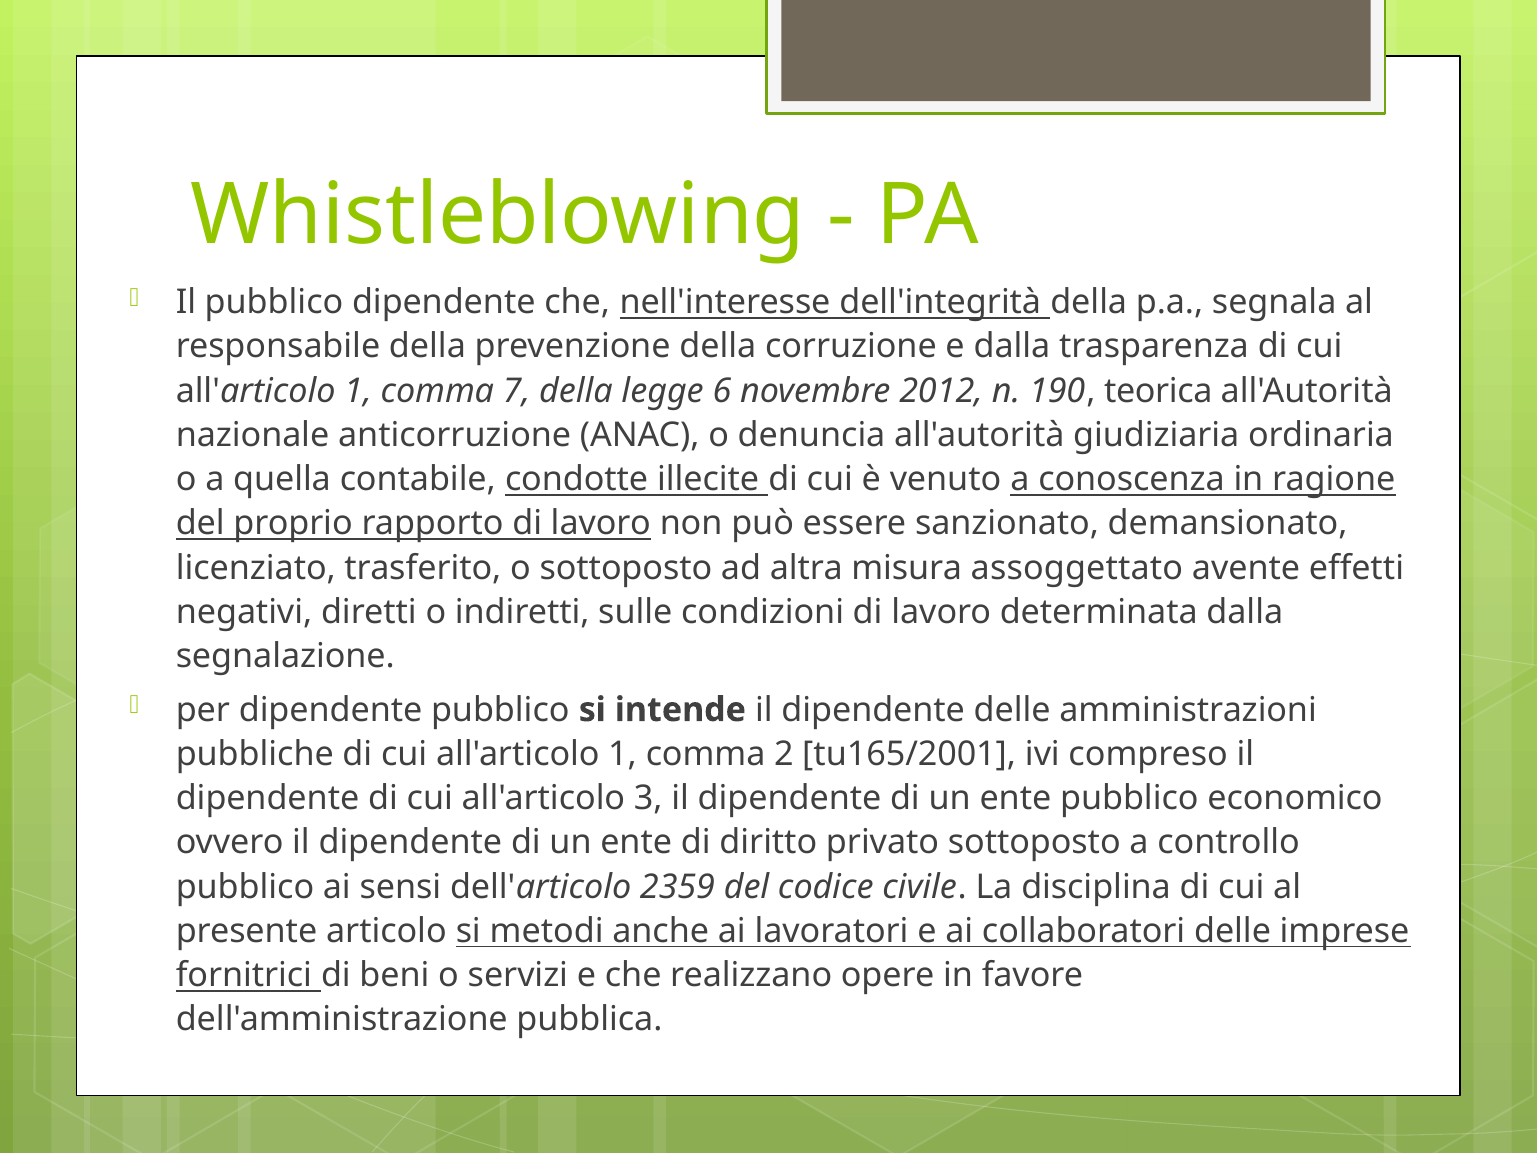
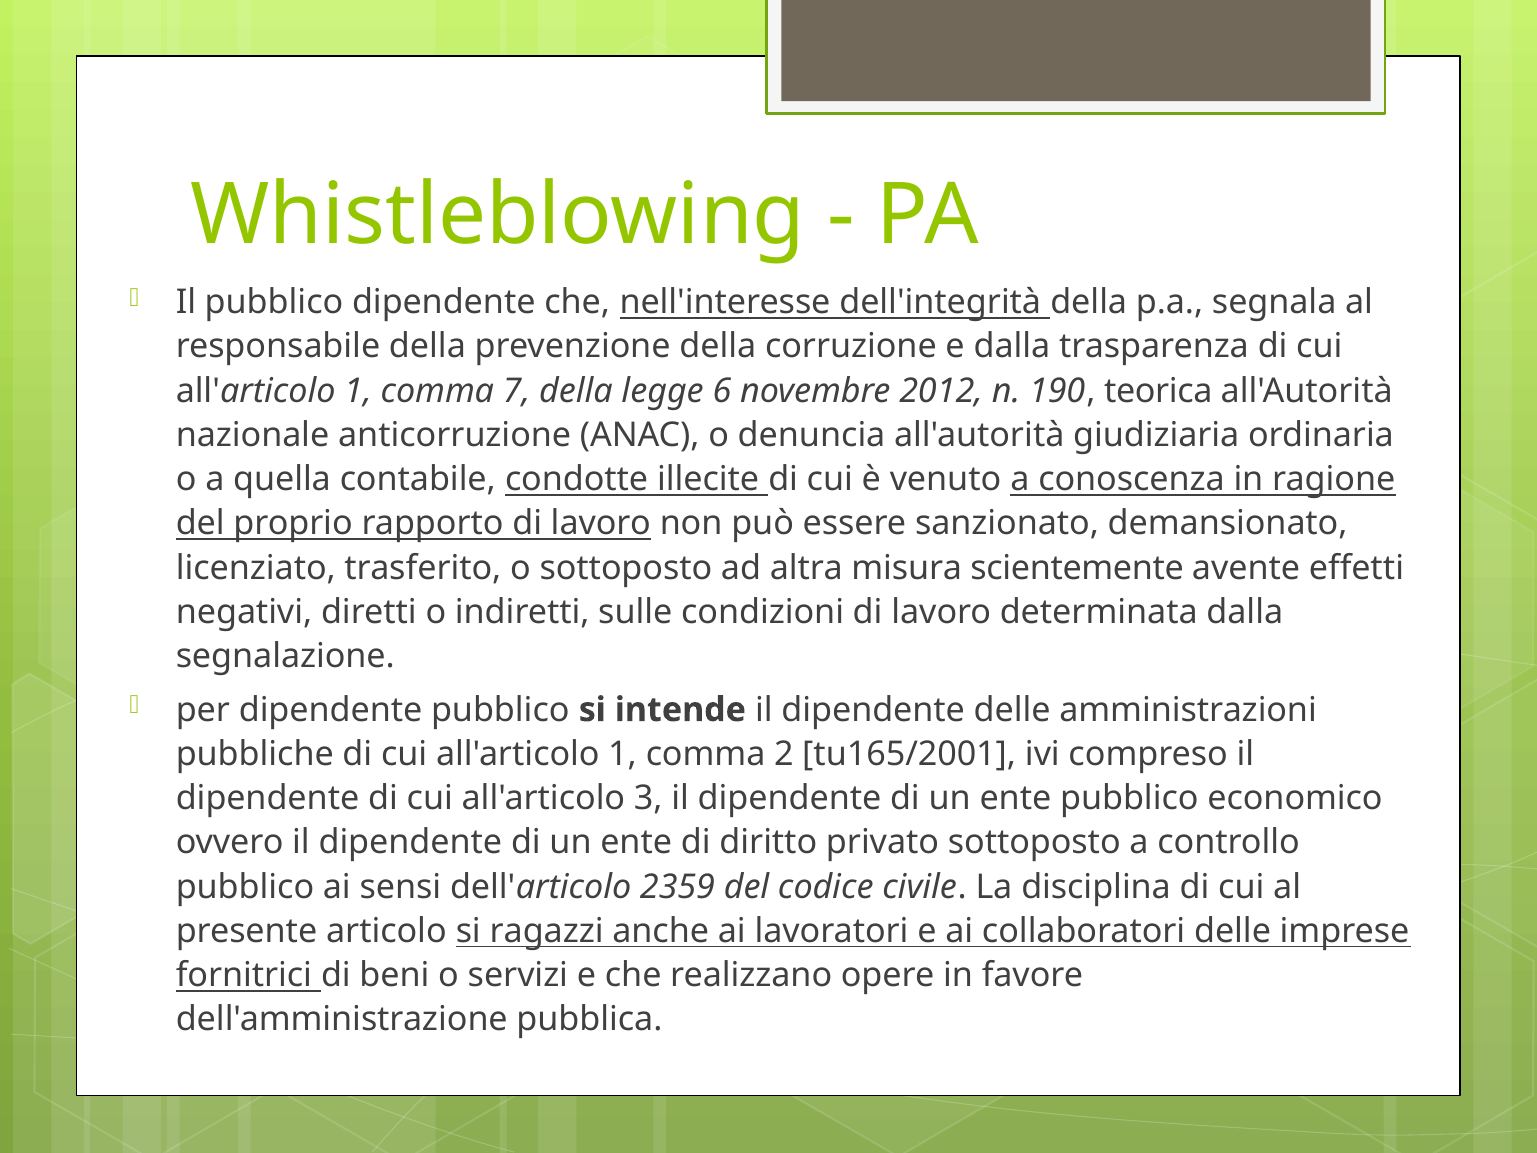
assoggettato: assoggettato -> scientemente
metodi: metodi -> ragazzi
